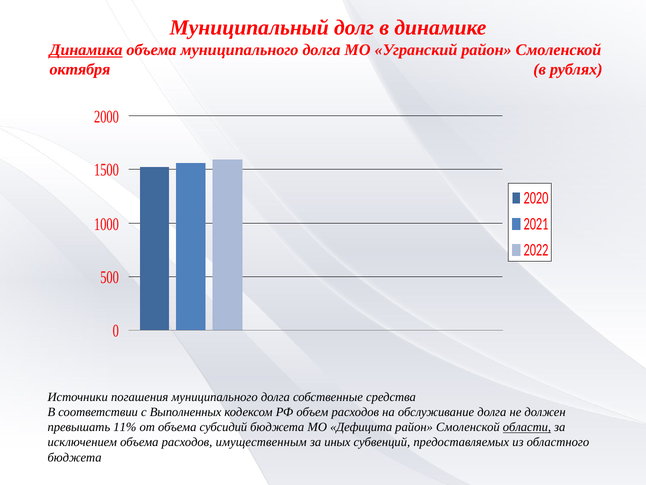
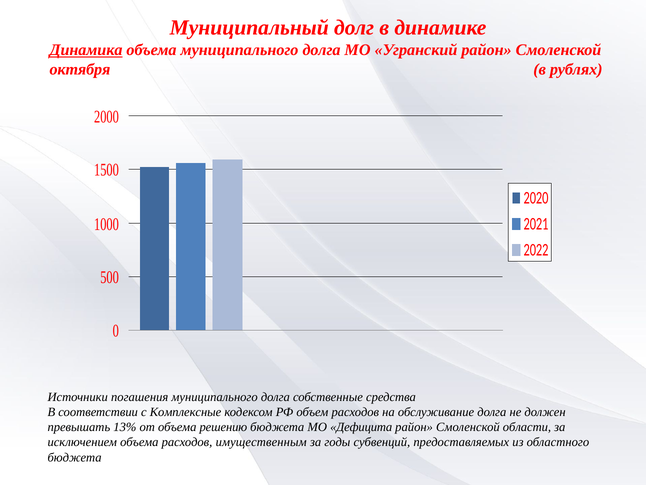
Выполненных: Выполненных -> Комплексные
11%: 11% -> 13%
субсидий: субсидий -> решению
области underline: present -> none
иных: иных -> годы
